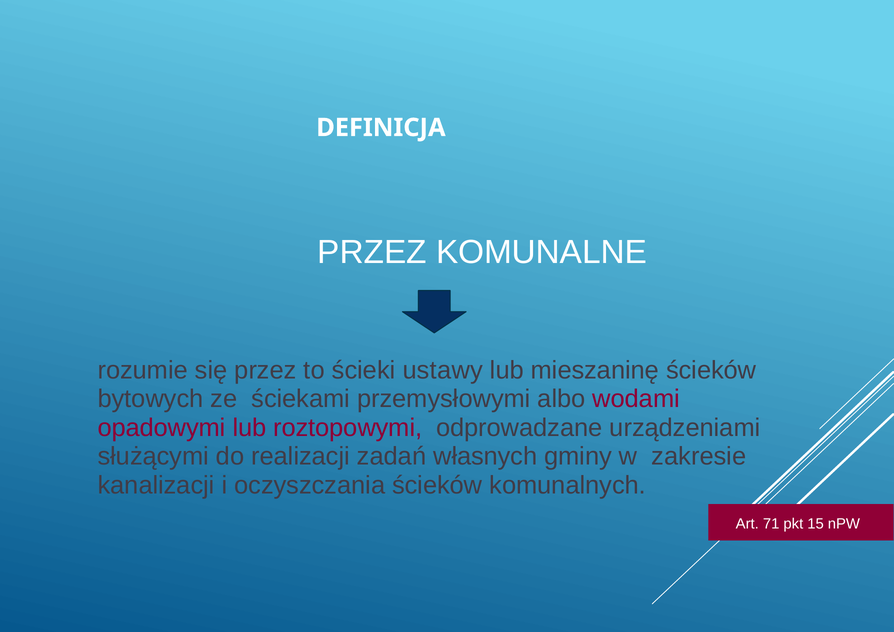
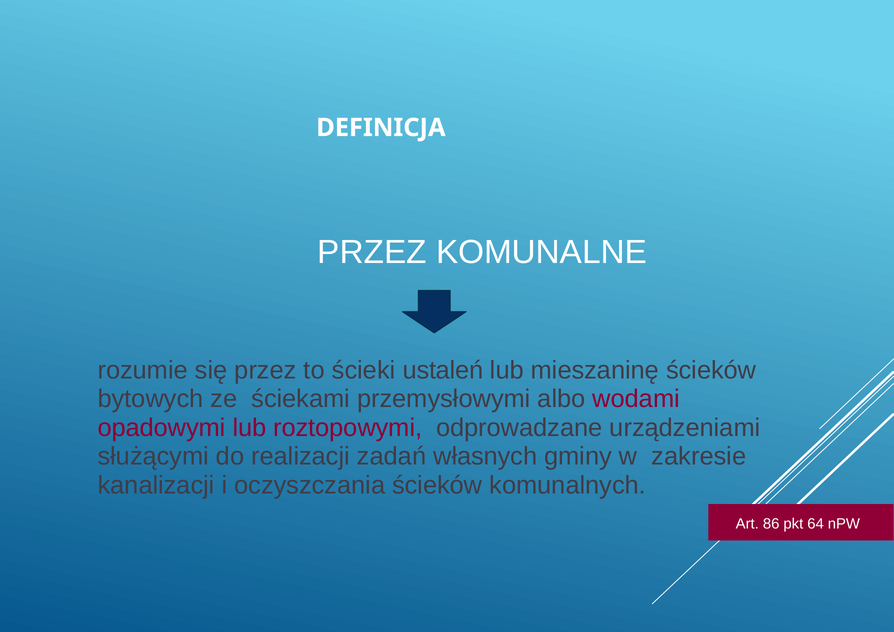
ustawy: ustawy -> ustaleń
71: 71 -> 86
15: 15 -> 64
